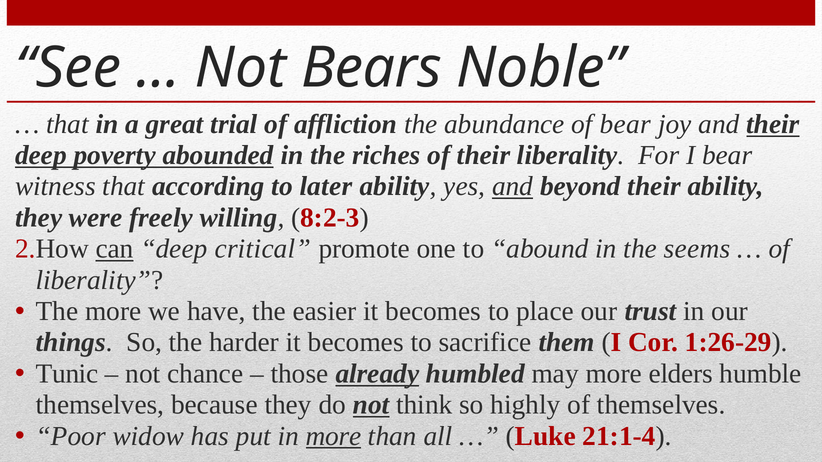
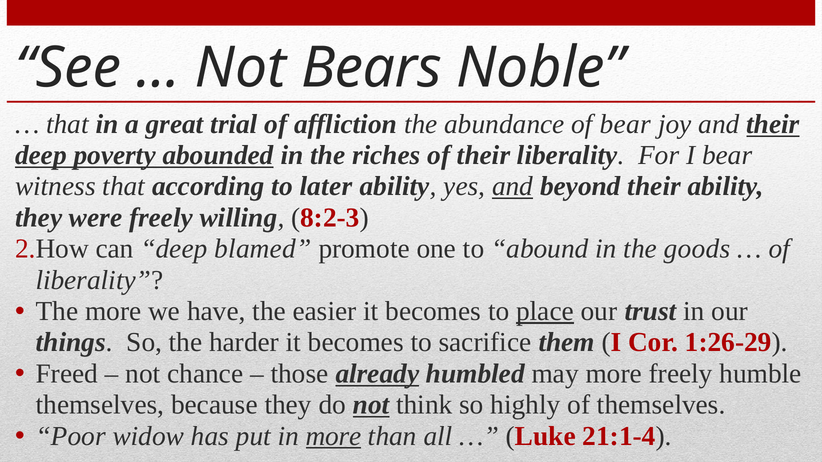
can underline: present -> none
critical: critical -> blamed
seems: seems -> goods
place underline: none -> present
Tunic: Tunic -> Freed
more elders: elders -> freely
